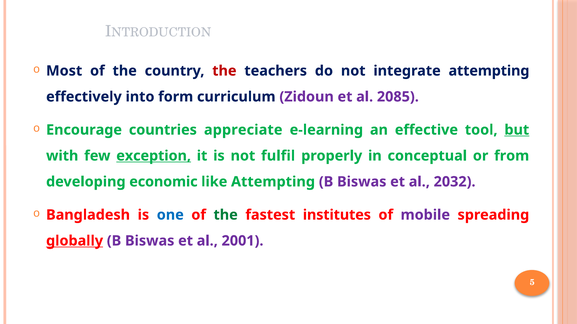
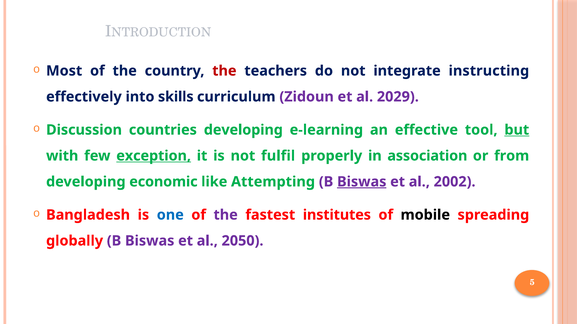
integrate attempting: attempting -> instructing
form: form -> skills
2085: 2085 -> 2029
Encourage: Encourage -> Discussion
countries appreciate: appreciate -> developing
conceptual: conceptual -> association
Biswas at (362, 182) underline: none -> present
2032: 2032 -> 2002
the at (226, 215) colour: green -> purple
mobile colour: purple -> black
globally underline: present -> none
2001: 2001 -> 2050
